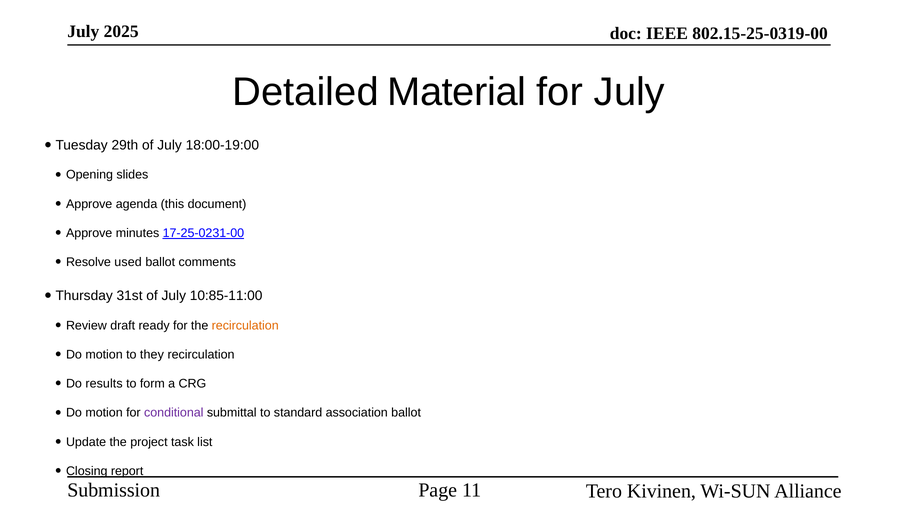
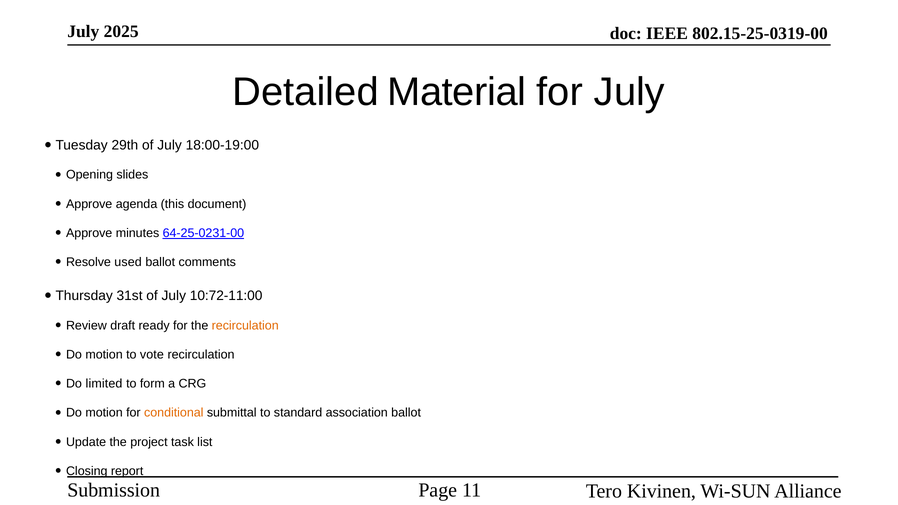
17-25-0231-00: 17-25-0231-00 -> 64-25-0231-00
10:85-11:00: 10:85-11:00 -> 10:72-11:00
they: they -> vote
results: results -> limited
conditional colour: purple -> orange
